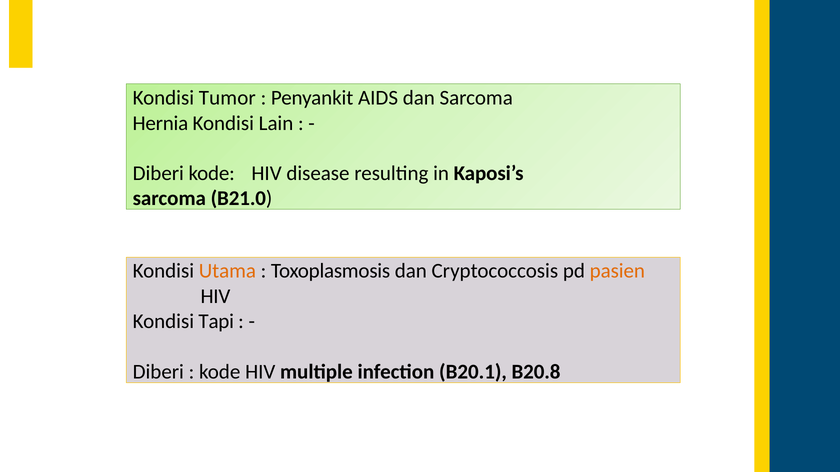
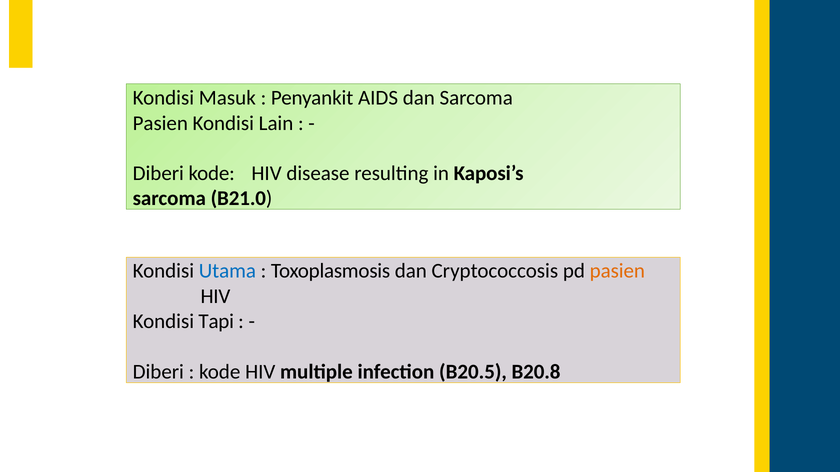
Tumor: Tumor -> Masuk
Hernia at (160, 123): Hernia -> Pasien
Utama colour: orange -> blue
B20.1: B20.1 -> B20.5
